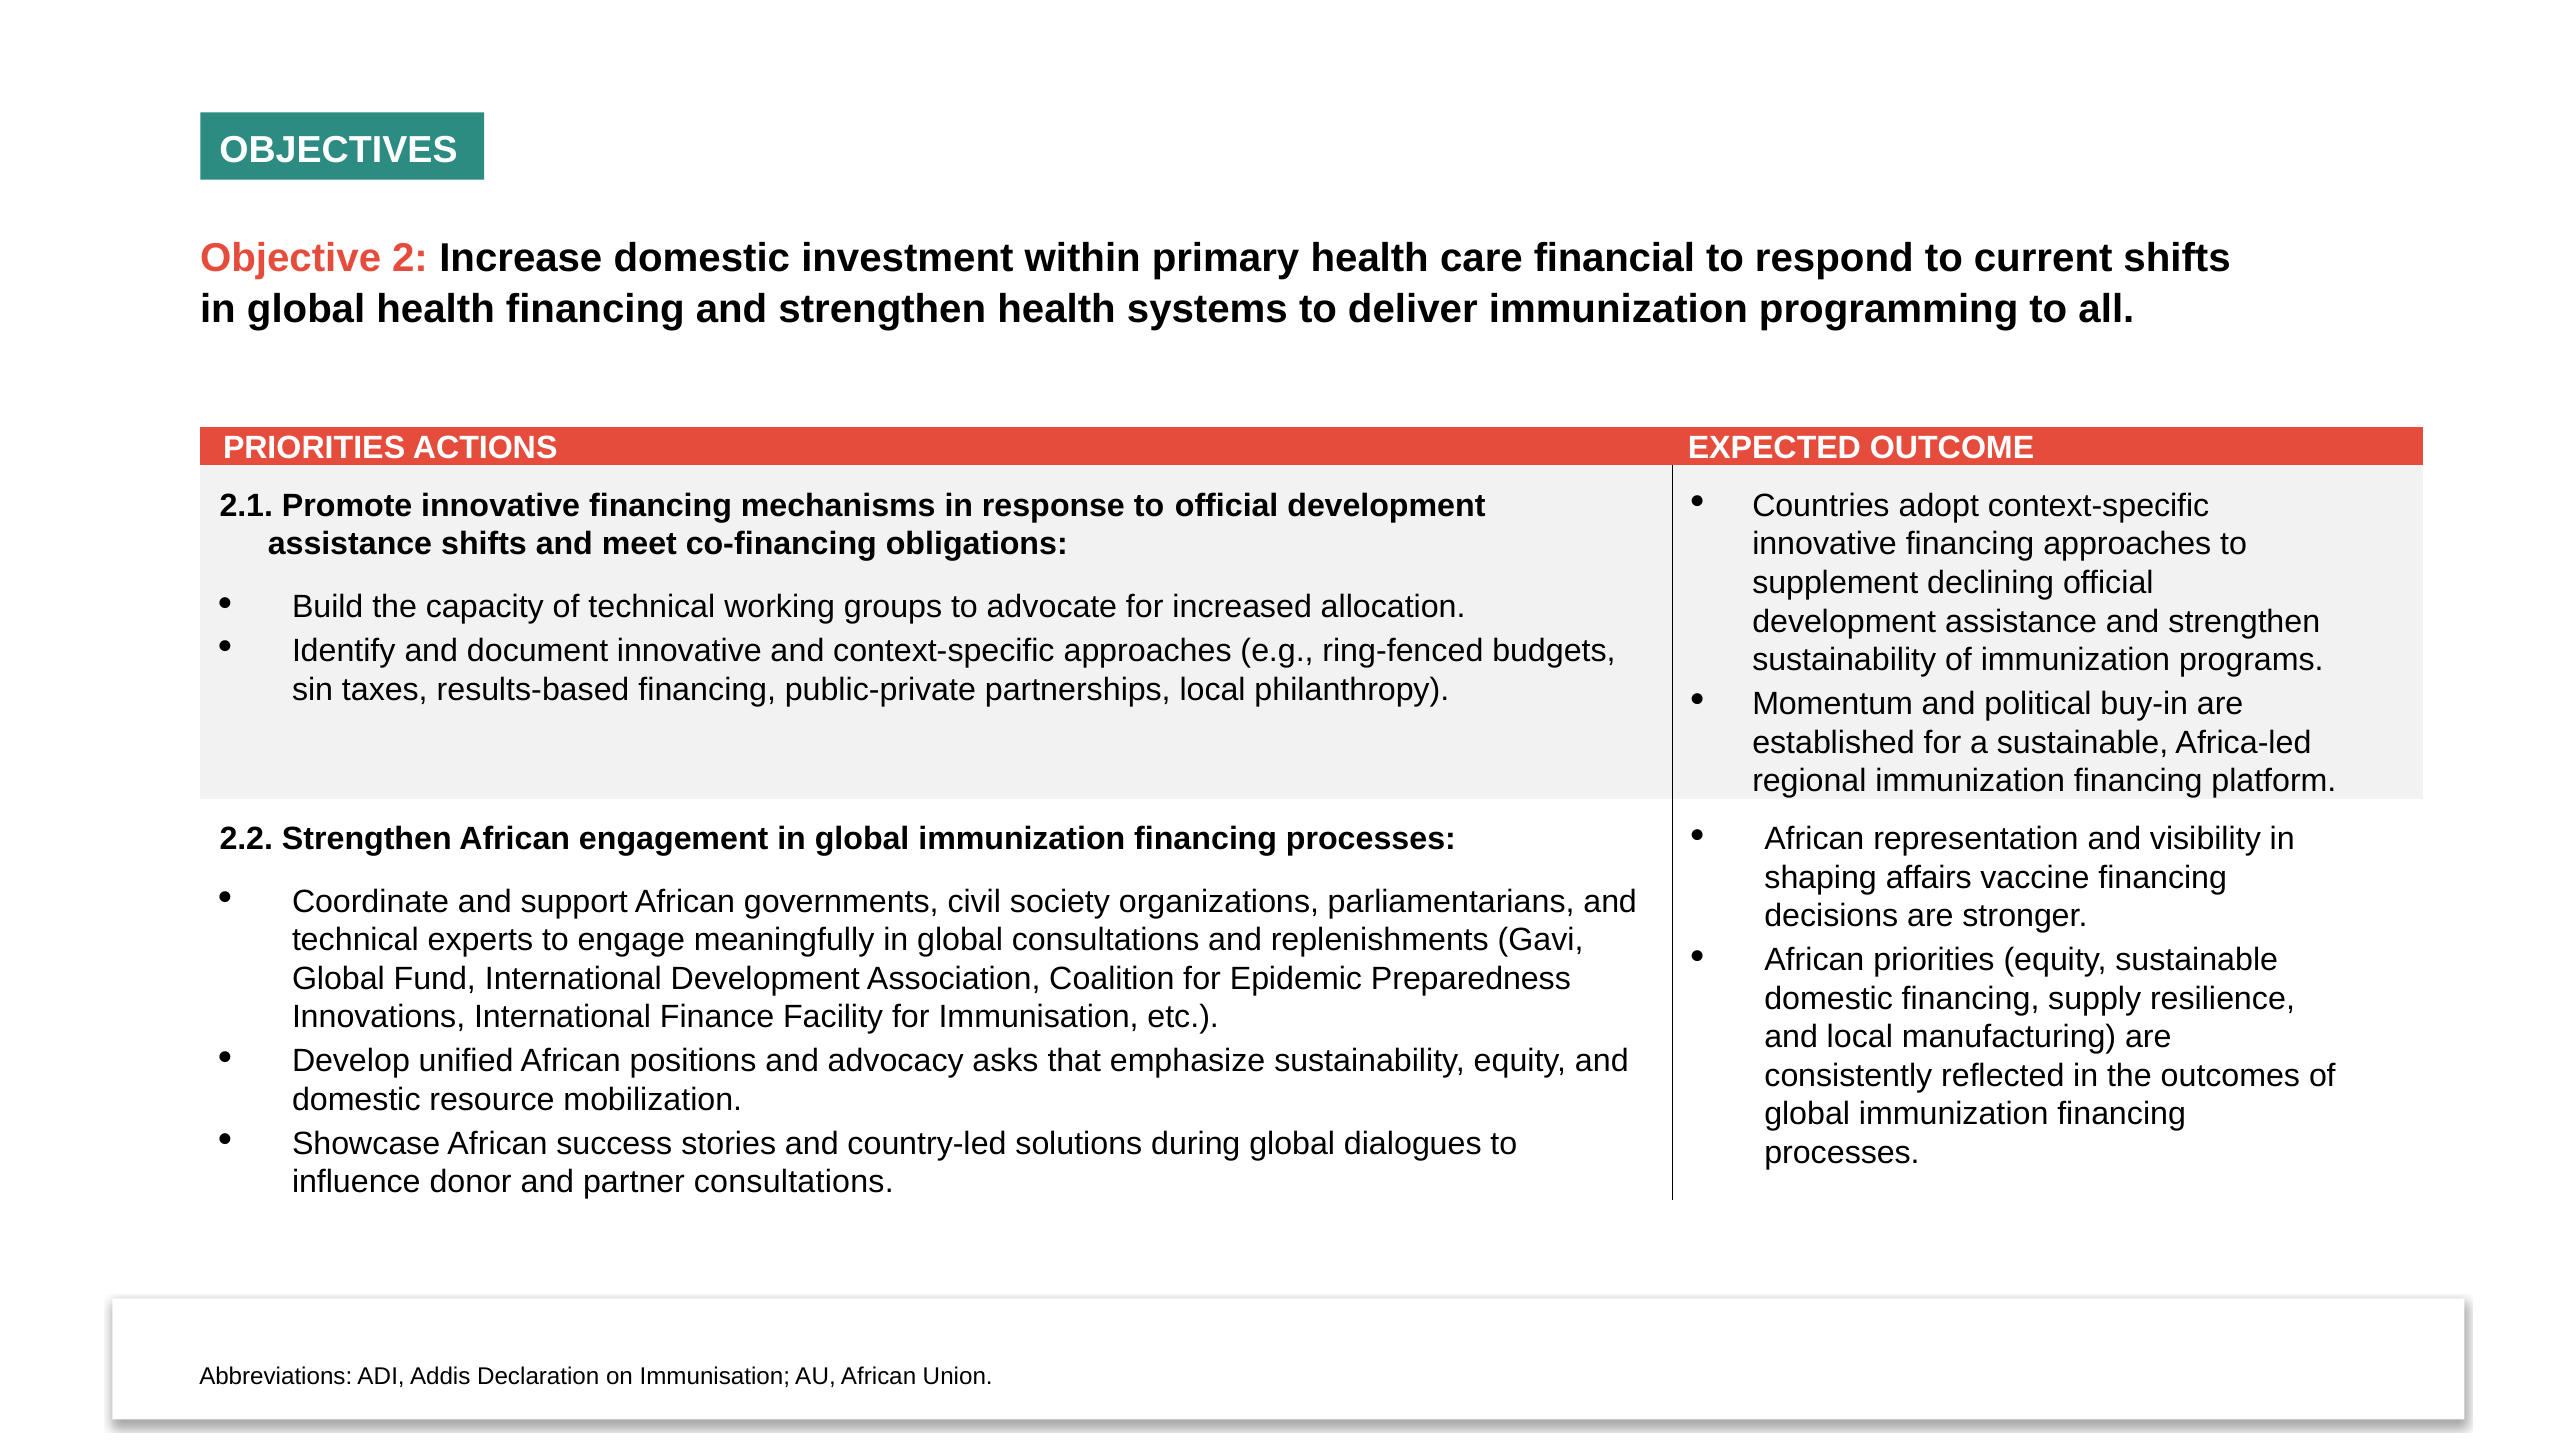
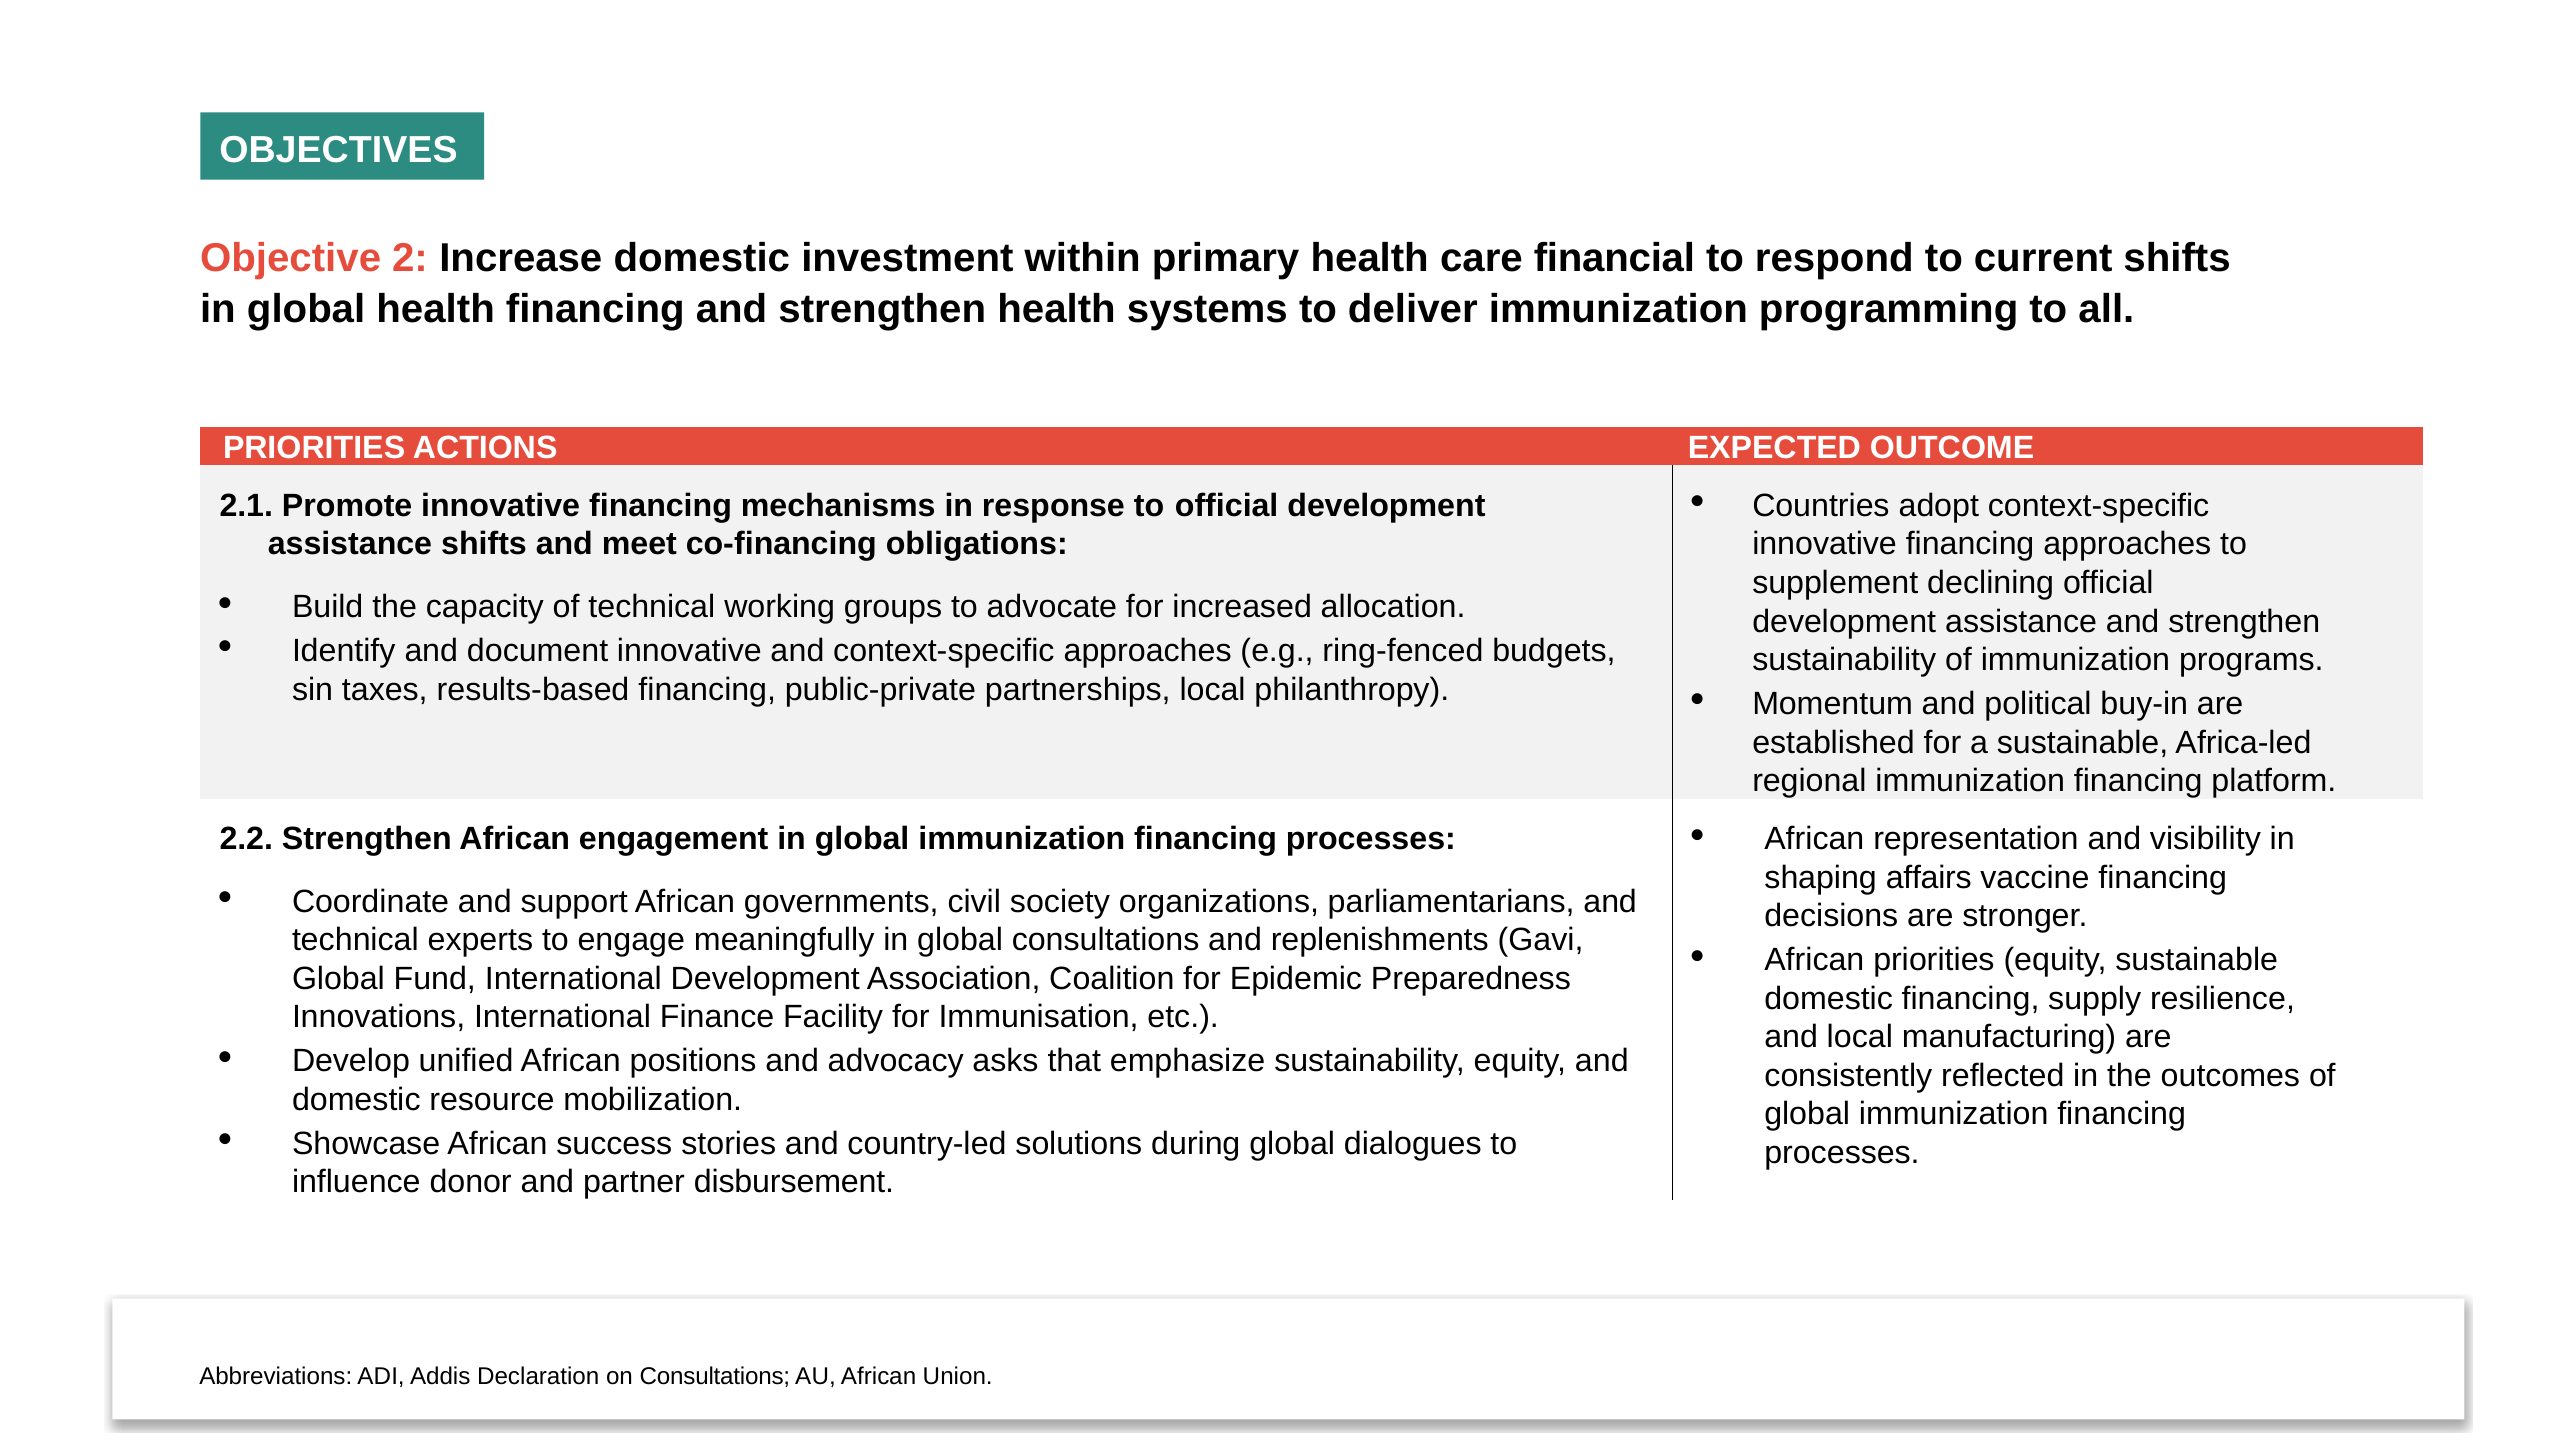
partner consultations: consultations -> disbursement
on Immunisation: Immunisation -> Consultations
